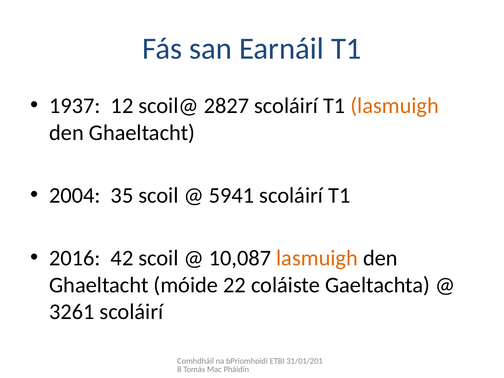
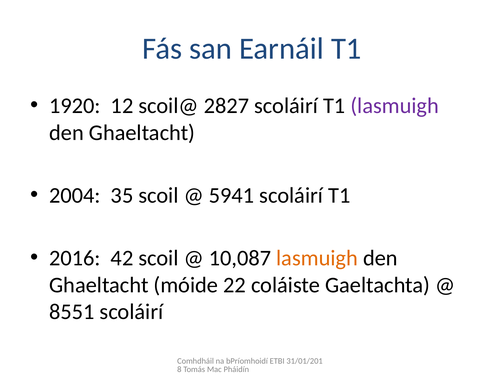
1937: 1937 -> 1920
lasmuigh at (395, 106) colour: orange -> purple
3261: 3261 -> 8551
